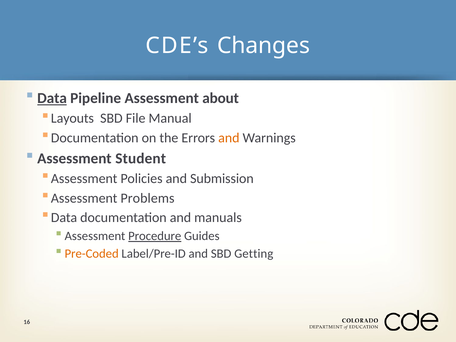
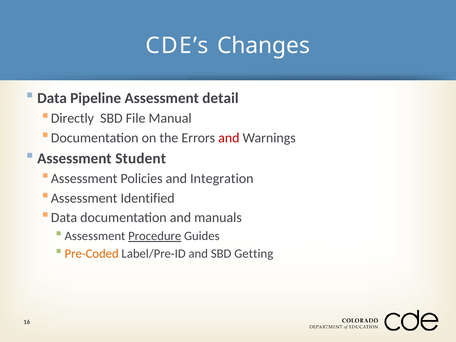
Data at (52, 98) underline: present -> none
about: about -> detail
Layouts: Layouts -> Directly
and at (229, 138) colour: orange -> red
Submission: Submission -> Integration
Problems: Problems -> Identified
